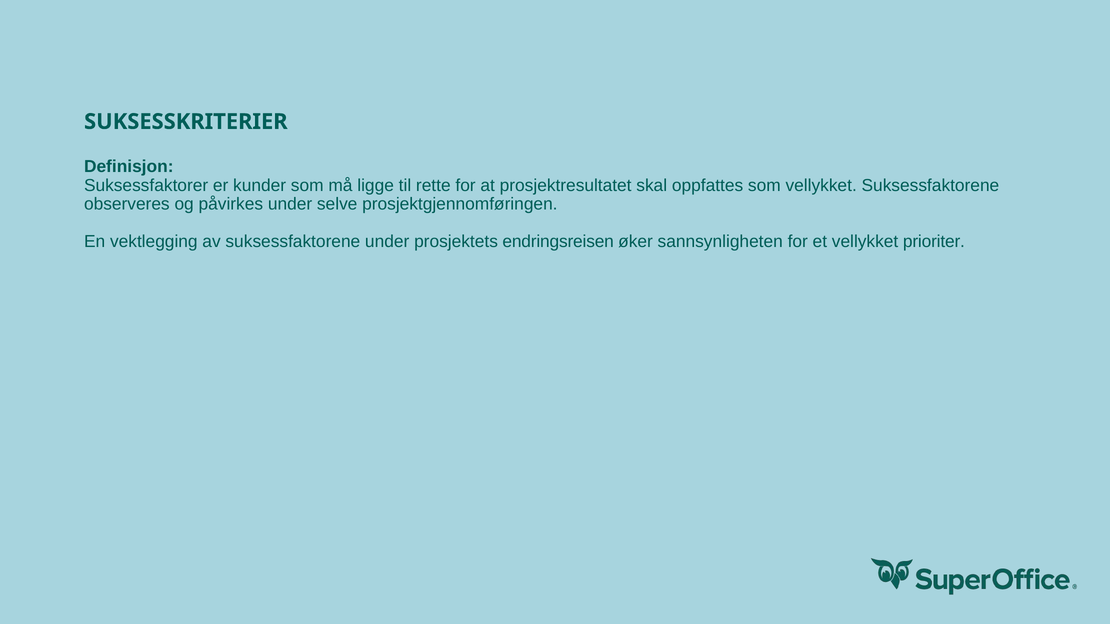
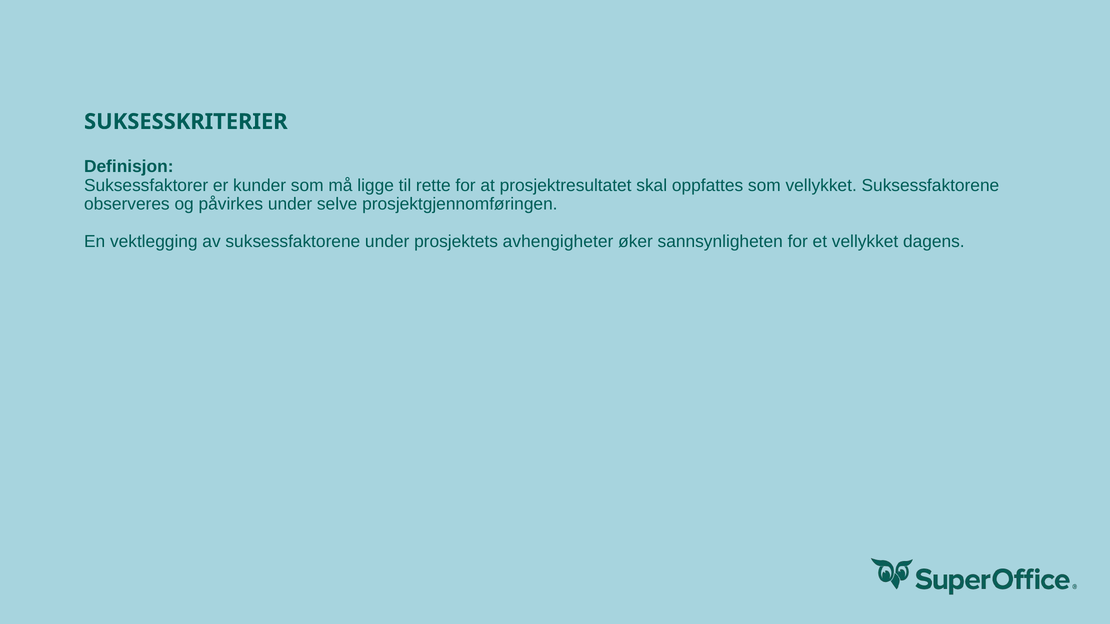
endringsreisen: endringsreisen -> avhengigheter
prioriter: prioriter -> dagens
